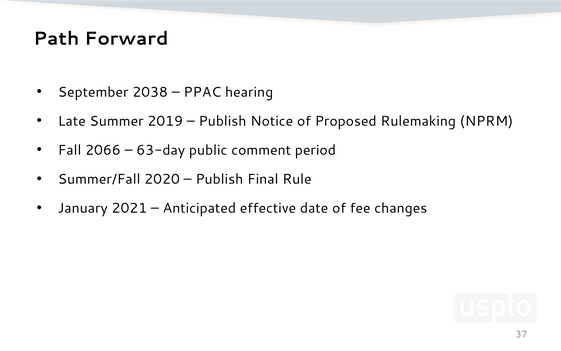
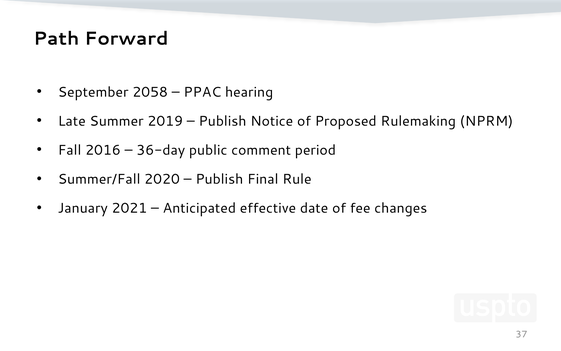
2038: 2038 -> 2058
2066: 2066 -> 2016
63-day: 63-day -> 36-day
